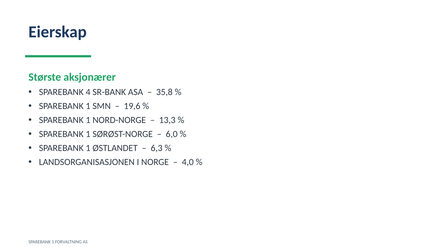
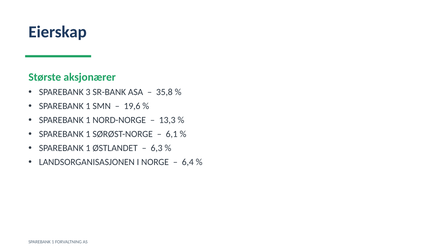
4: 4 -> 3
6,0: 6,0 -> 6,1
4,0: 4,0 -> 6,4
